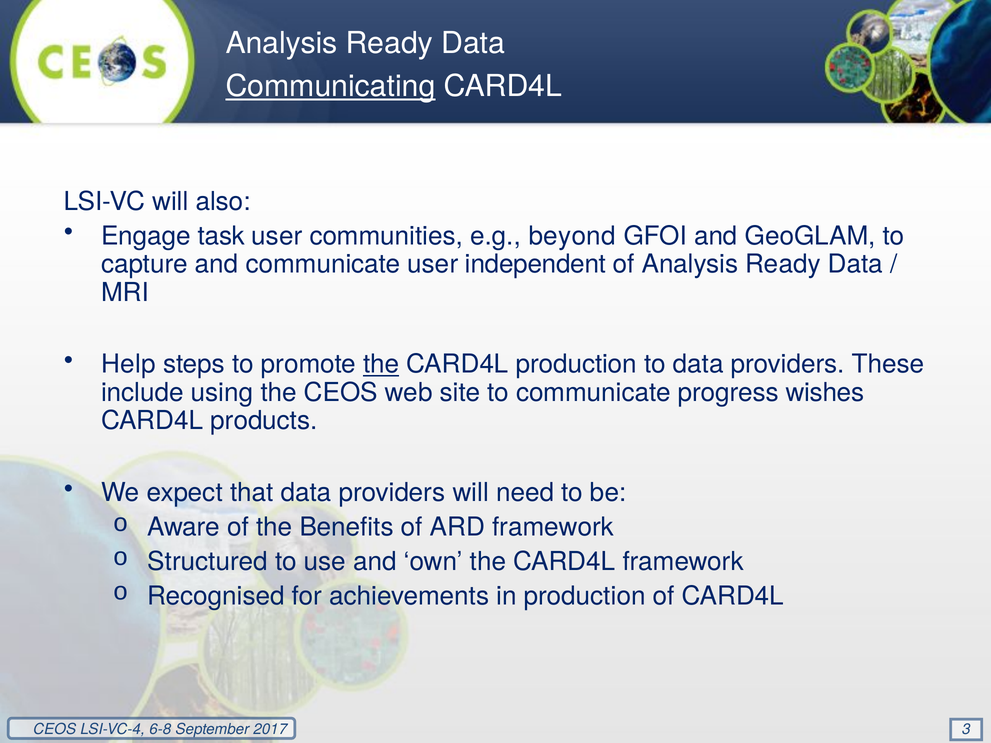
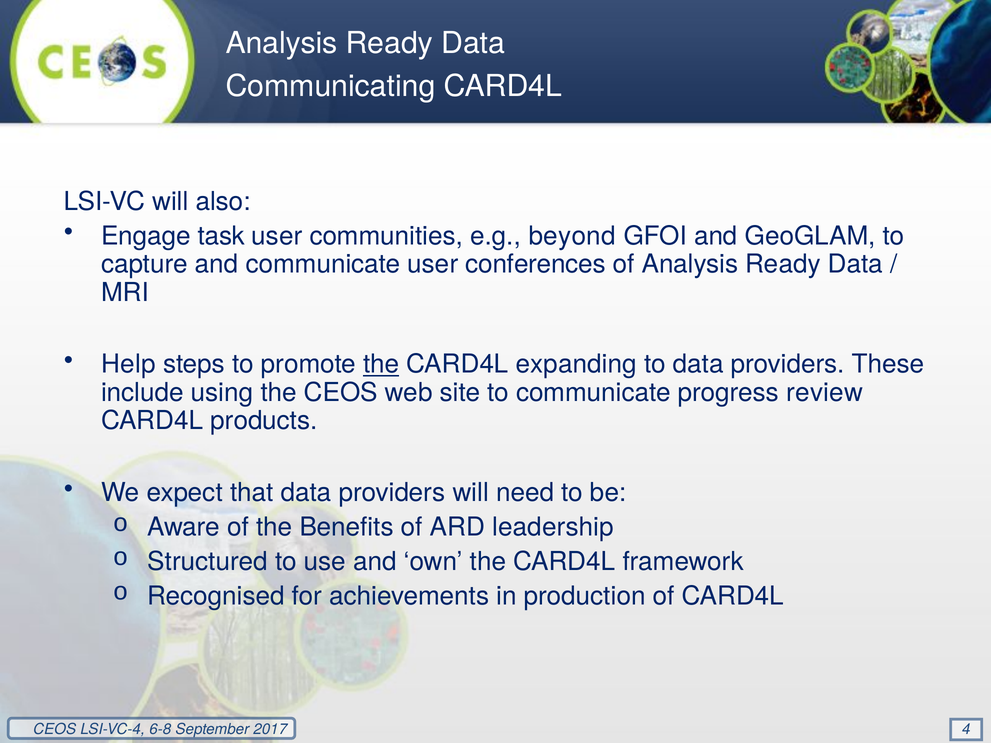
Communicating underline: present -> none
independent: independent -> conferences
CARD4L production: production -> expanding
wishes: wishes -> review
ARD framework: framework -> leadership
3: 3 -> 4
